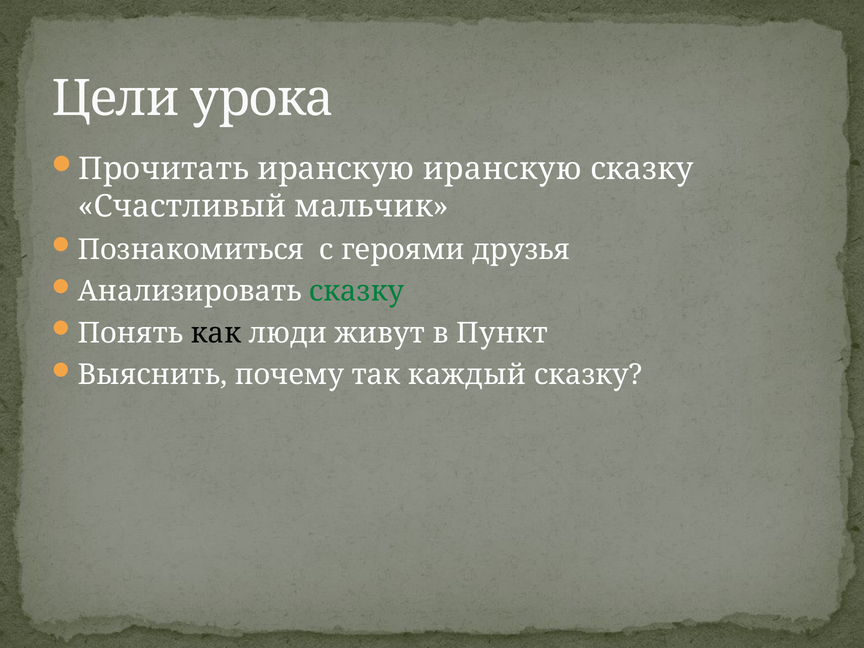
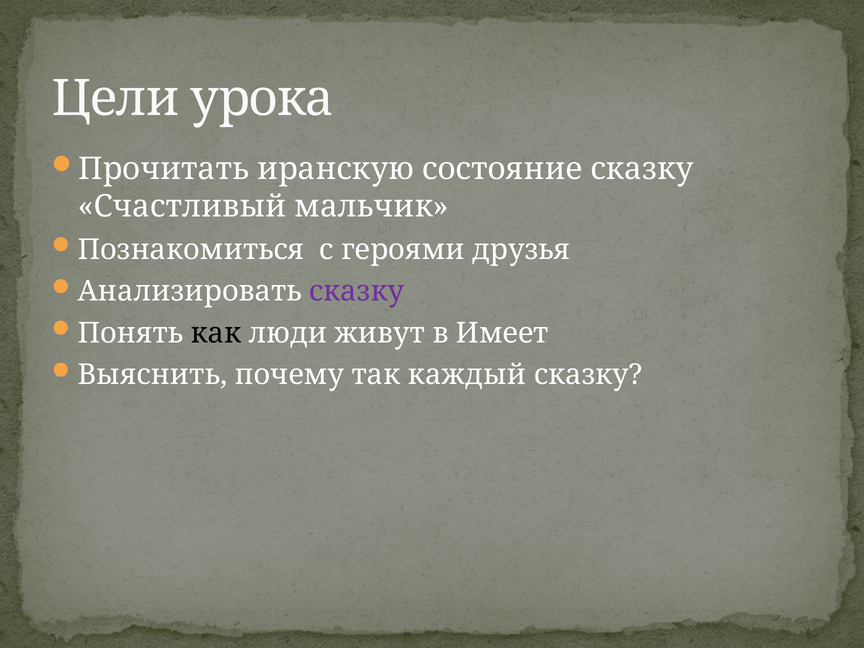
иранскую иранскую: иранскую -> состояние
сказку at (357, 291) colour: green -> purple
Пункт: Пункт -> Имеет
